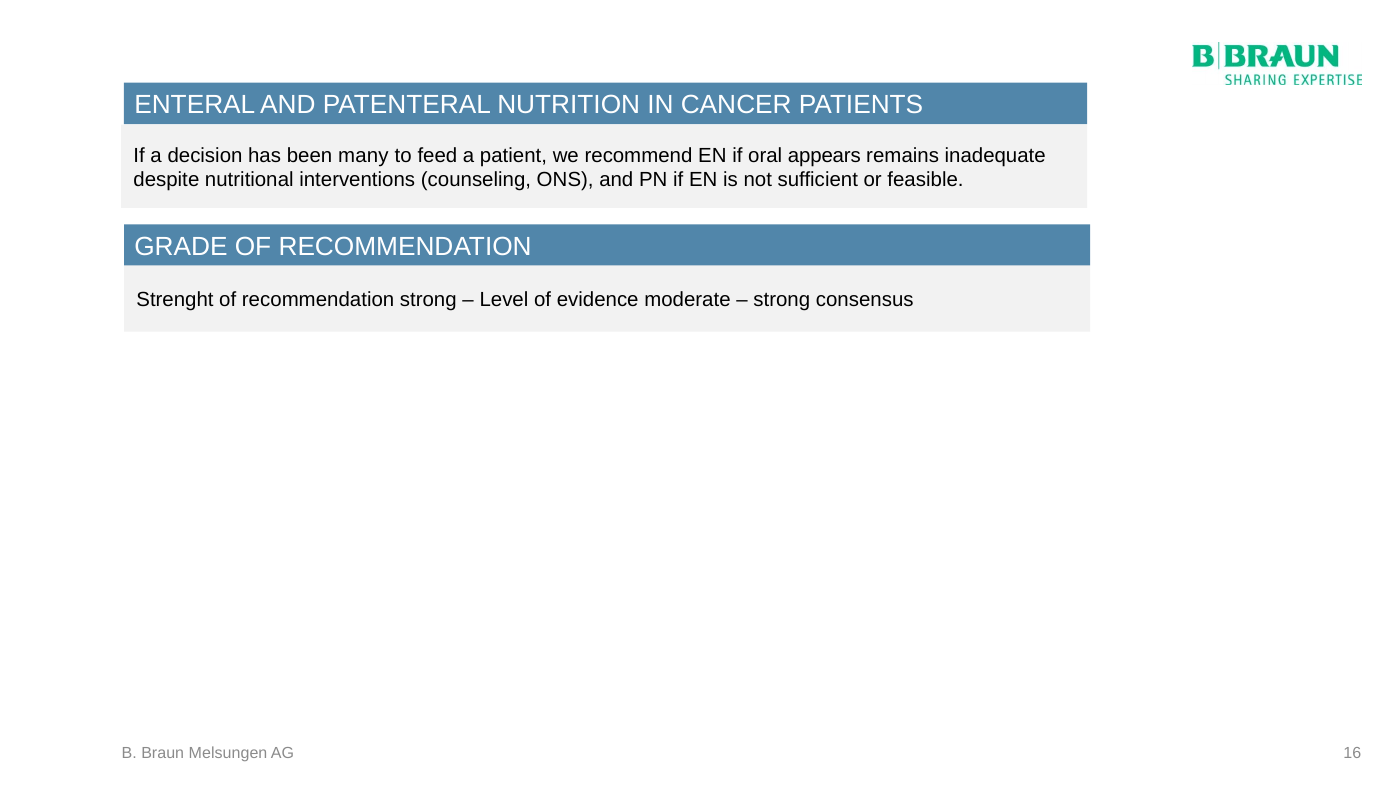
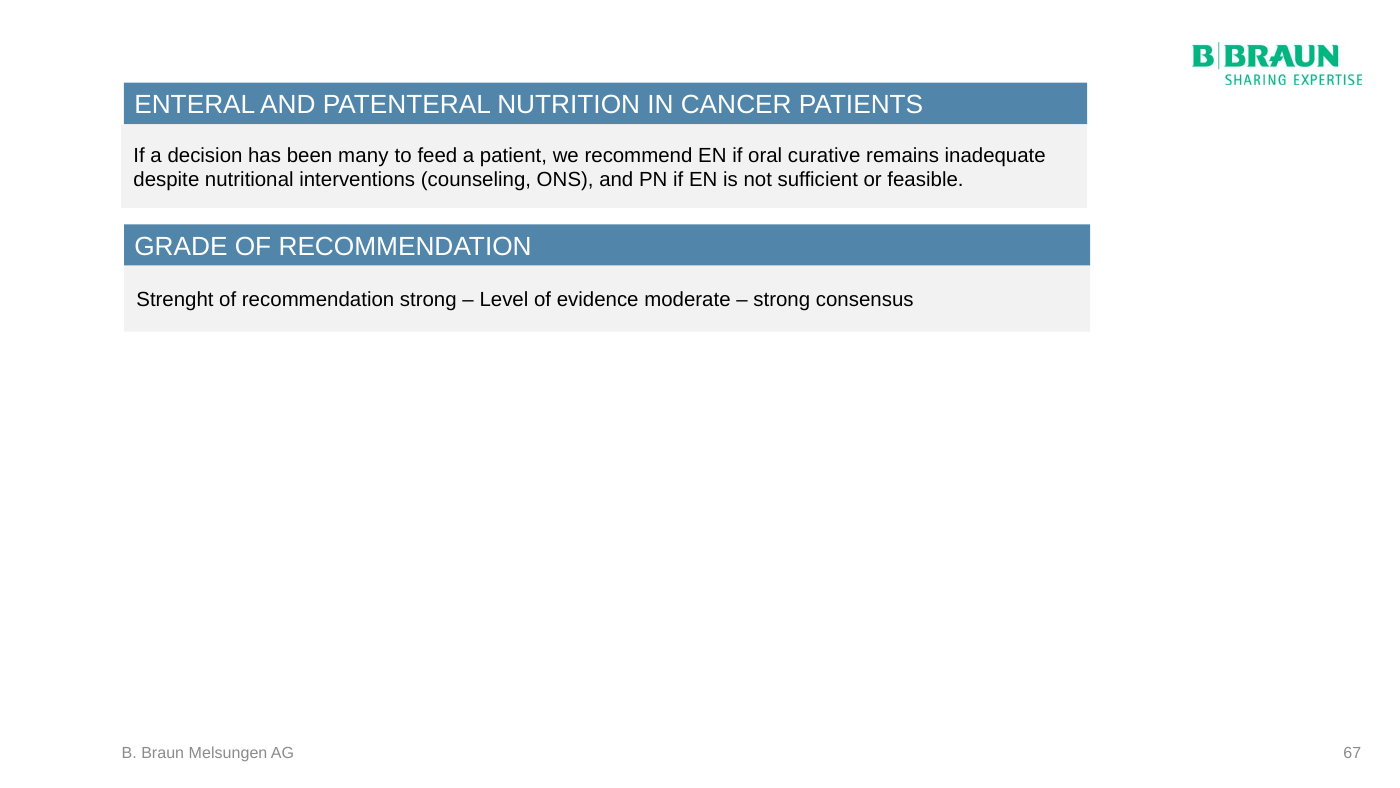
appears: appears -> curative
16: 16 -> 67
